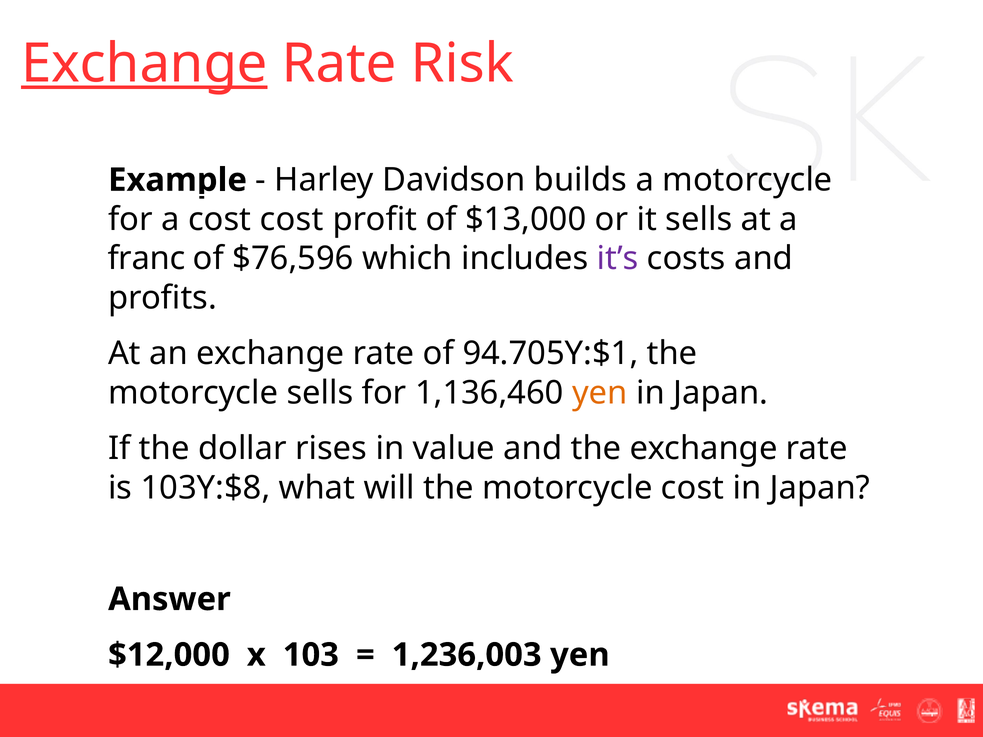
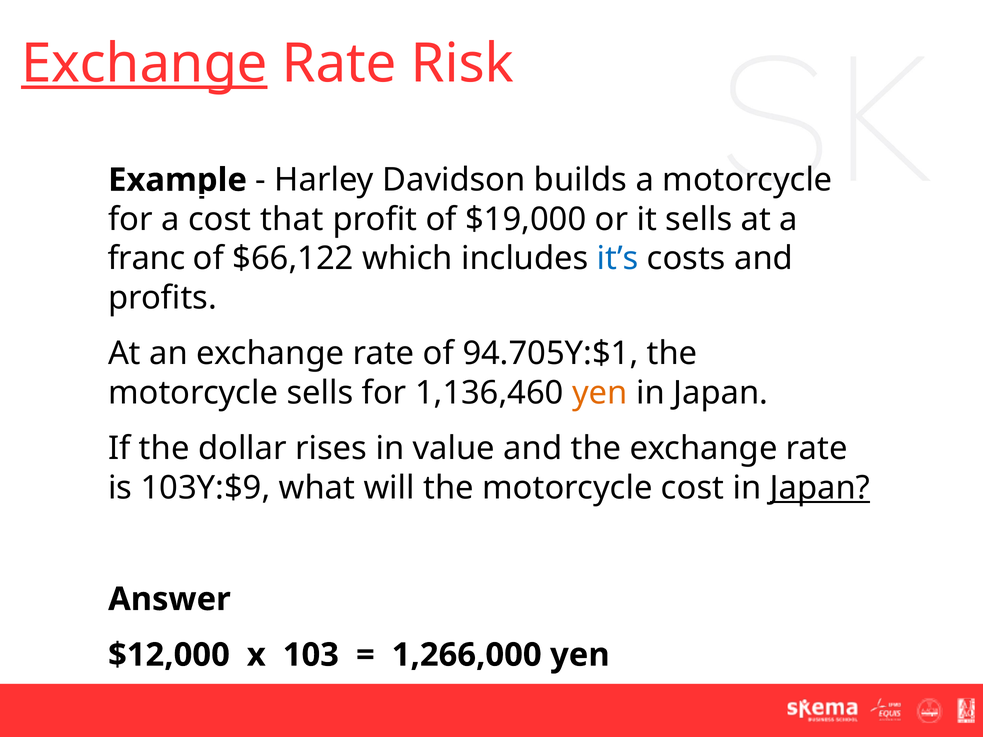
cost cost: cost -> that
$13,000: $13,000 -> $19,000
$76,596: $76,596 -> $66,122
it’s colour: purple -> blue
103Y:$8: 103Y:$8 -> 103Y:$9
Japan at (820, 488) underline: none -> present
1,236,003: 1,236,003 -> 1,266,000
